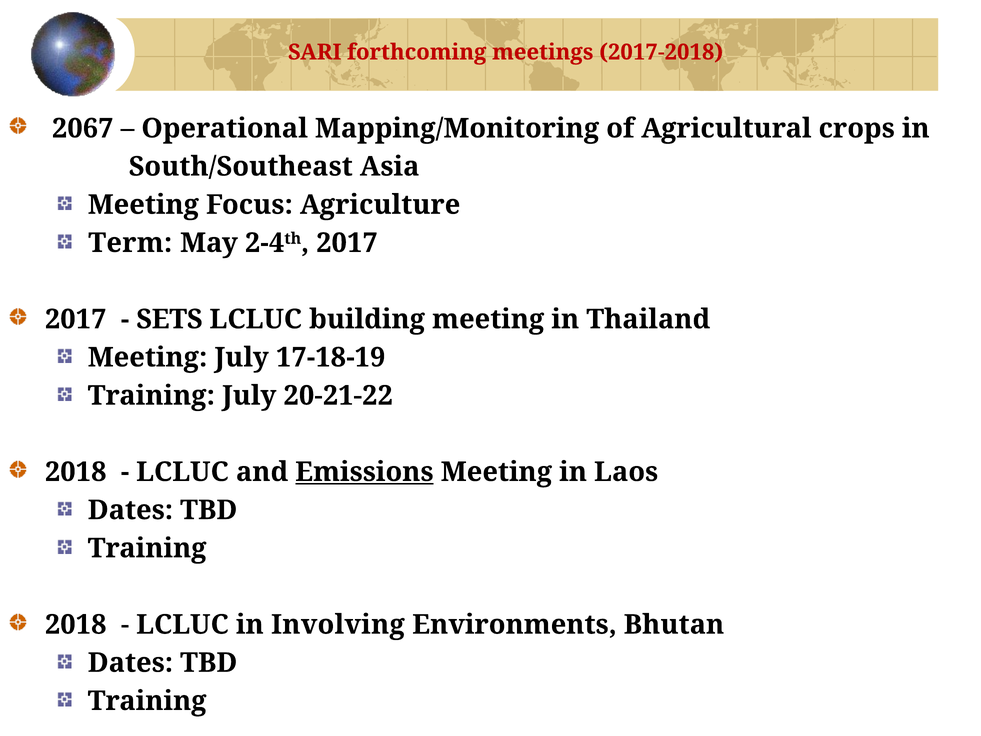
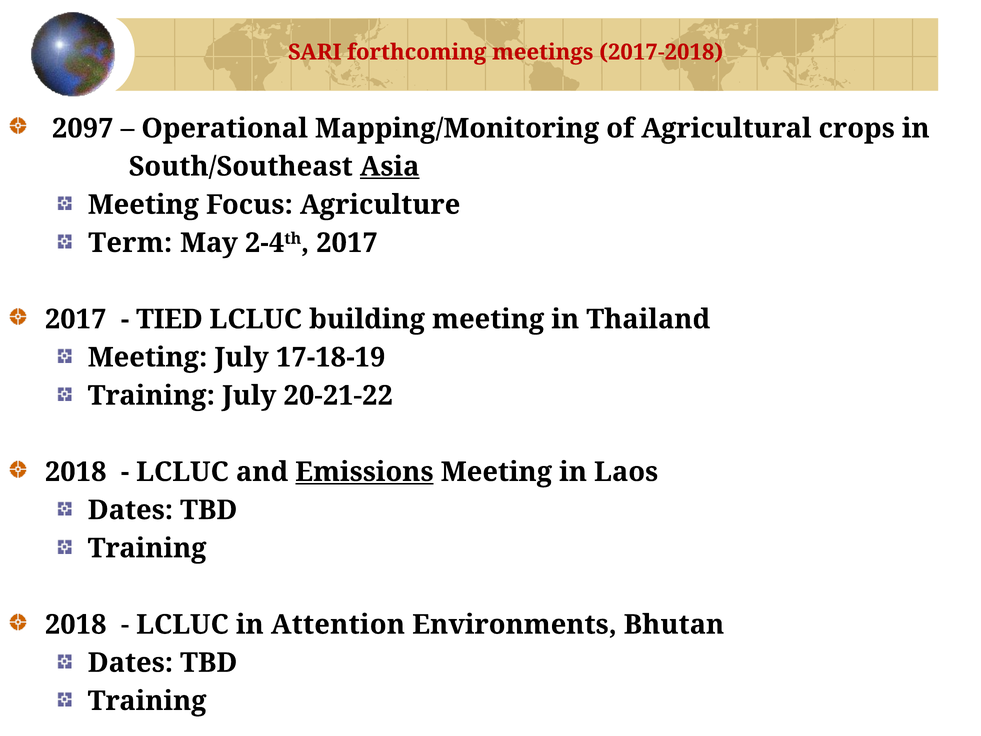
2067: 2067 -> 2097
Asia underline: none -> present
SETS: SETS -> TIED
Involving: Involving -> Attention
